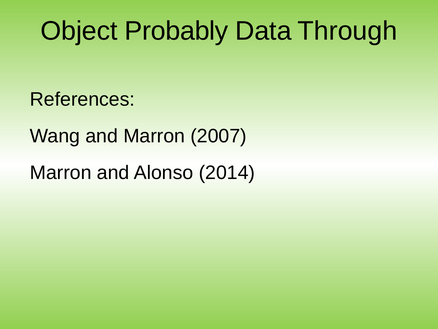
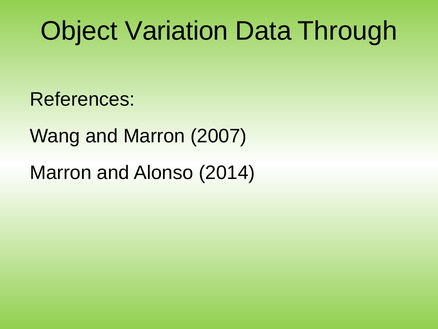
Probably: Probably -> Variation
